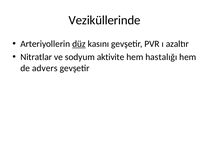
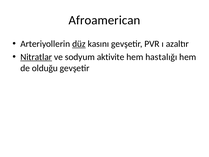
Veziküllerinde: Veziküllerinde -> Afroamerican
Nitratlar underline: none -> present
advers: advers -> olduğu
